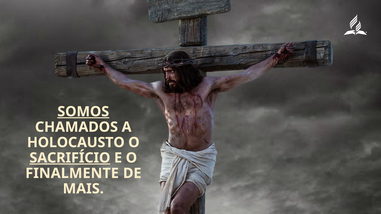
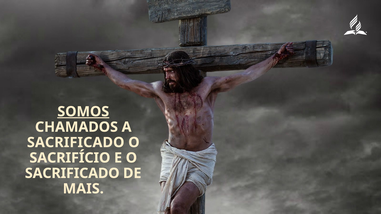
HOLOCAUSTO at (76, 143): HOLOCAUSTO -> SACRIFICADO
SACRIFÍCIO underline: present -> none
FINALMENTE at (72, 174): FINALMENTE -> SACRIFICADO
